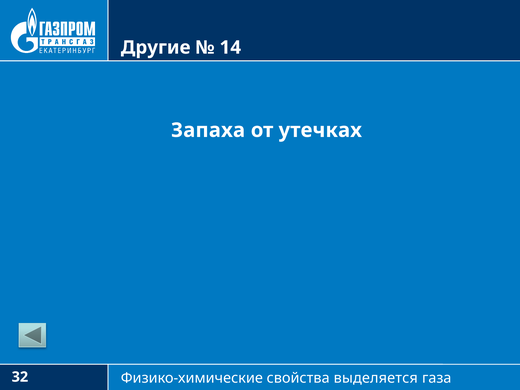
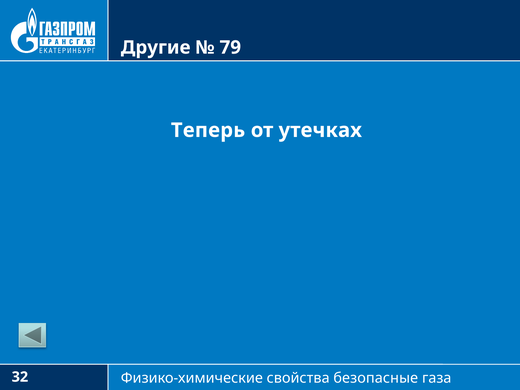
14: 14 -> 79
Запаха: Запаха -> Теперь
выделяется: выделяется -> безопасные
